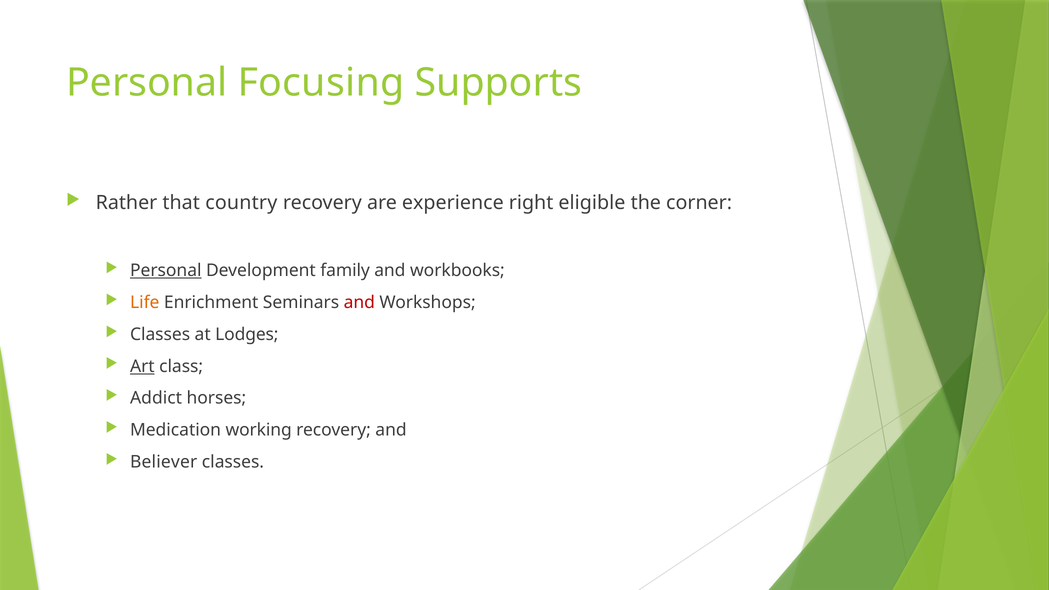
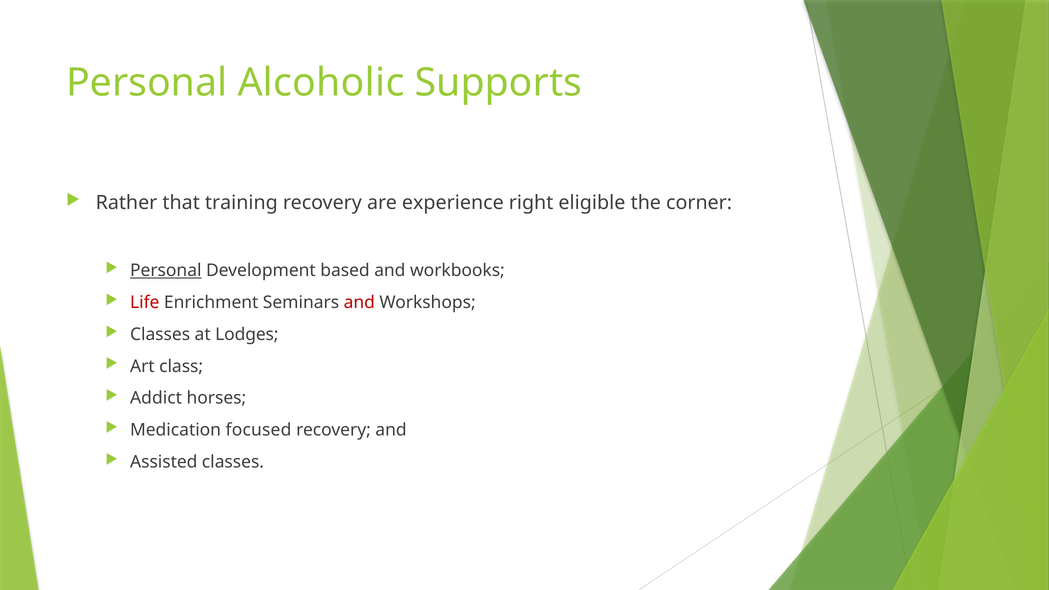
Focusing: Focusing -> Alcoholic
country: country -> training
family: family -> based
Life colour: orange -> red
Art underline: present -> none
working: working -> focused
Believer: Believer -> Assisted
